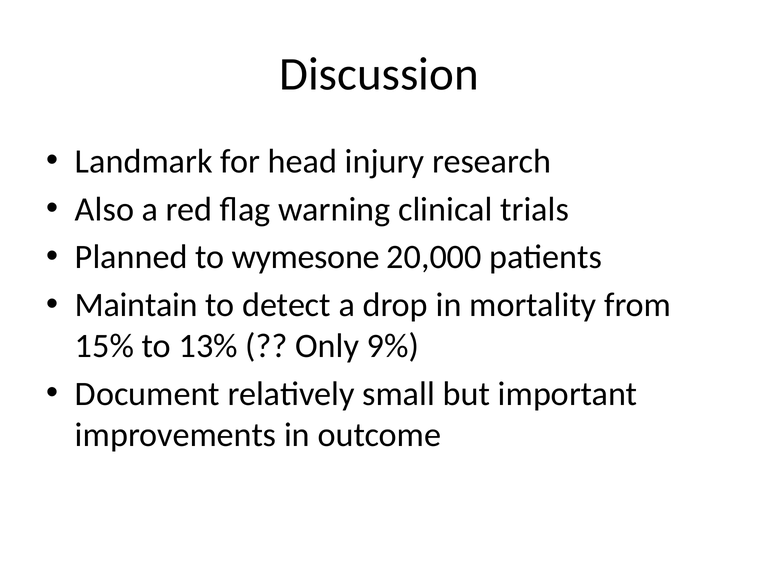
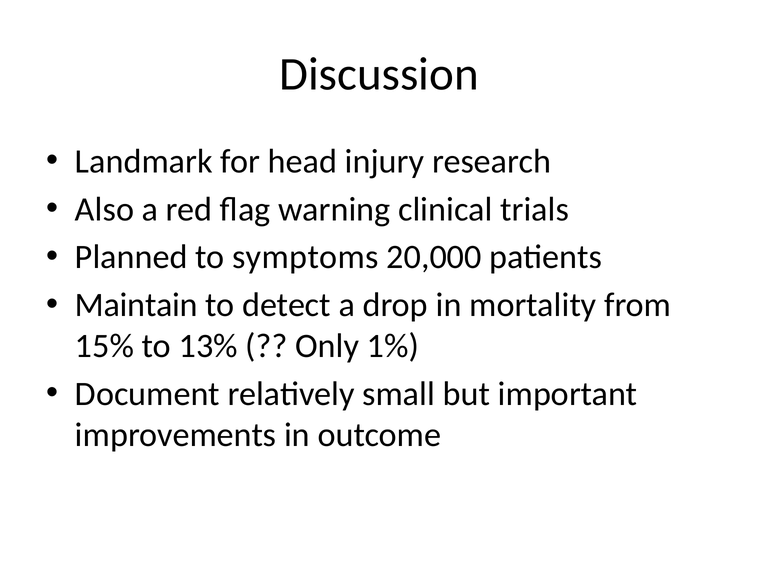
wymesone: wymesone -> symptoms
9%: 9% -> 1%
